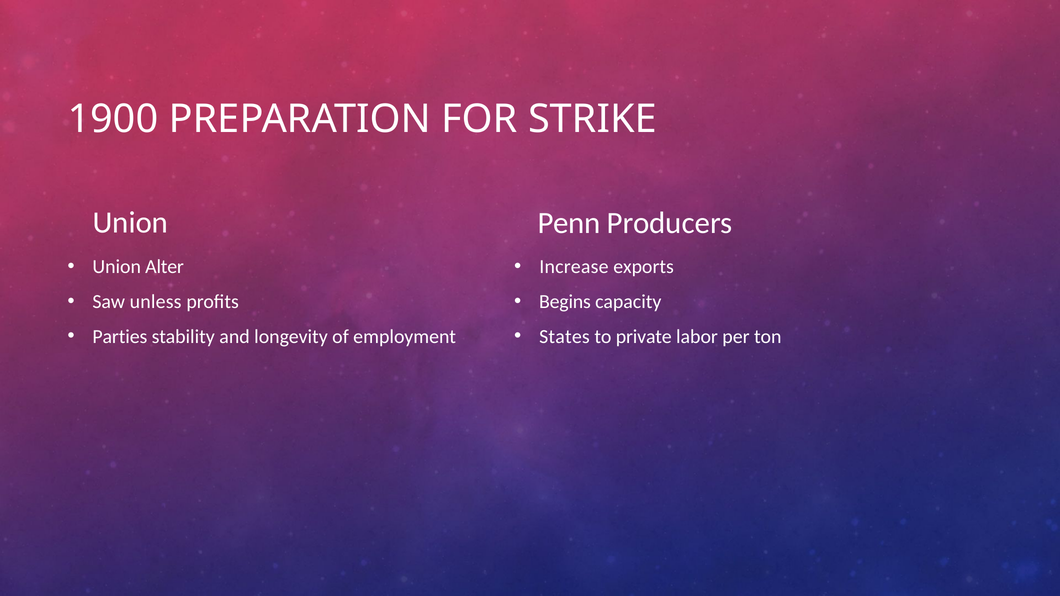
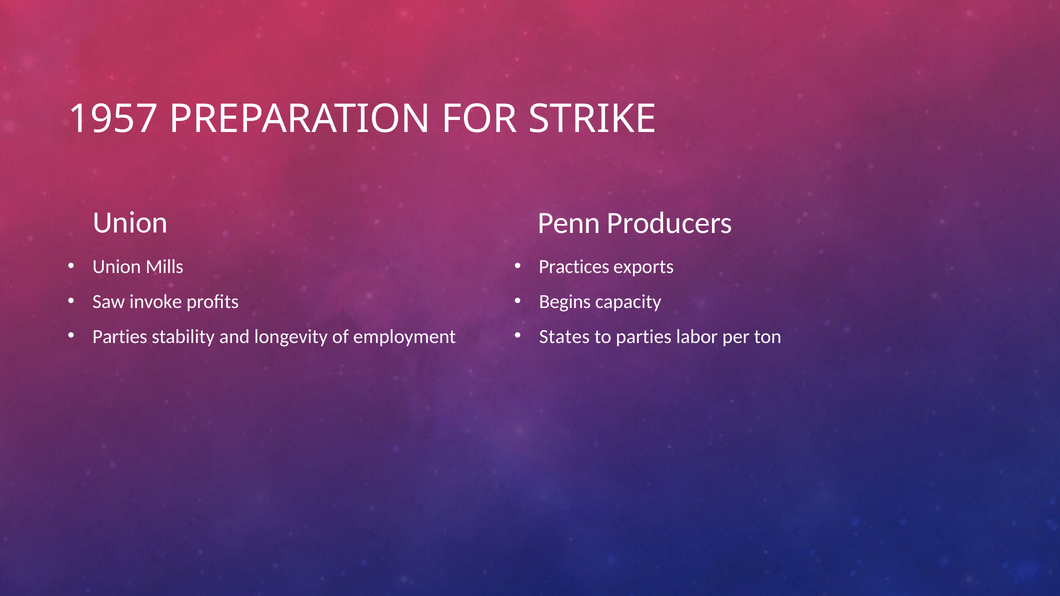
1900: 1900 -> 1957
Alter: Alter -> Mills
Increase: Increase -> Practices
unless: unless -> invoke
to private: private -> parties
